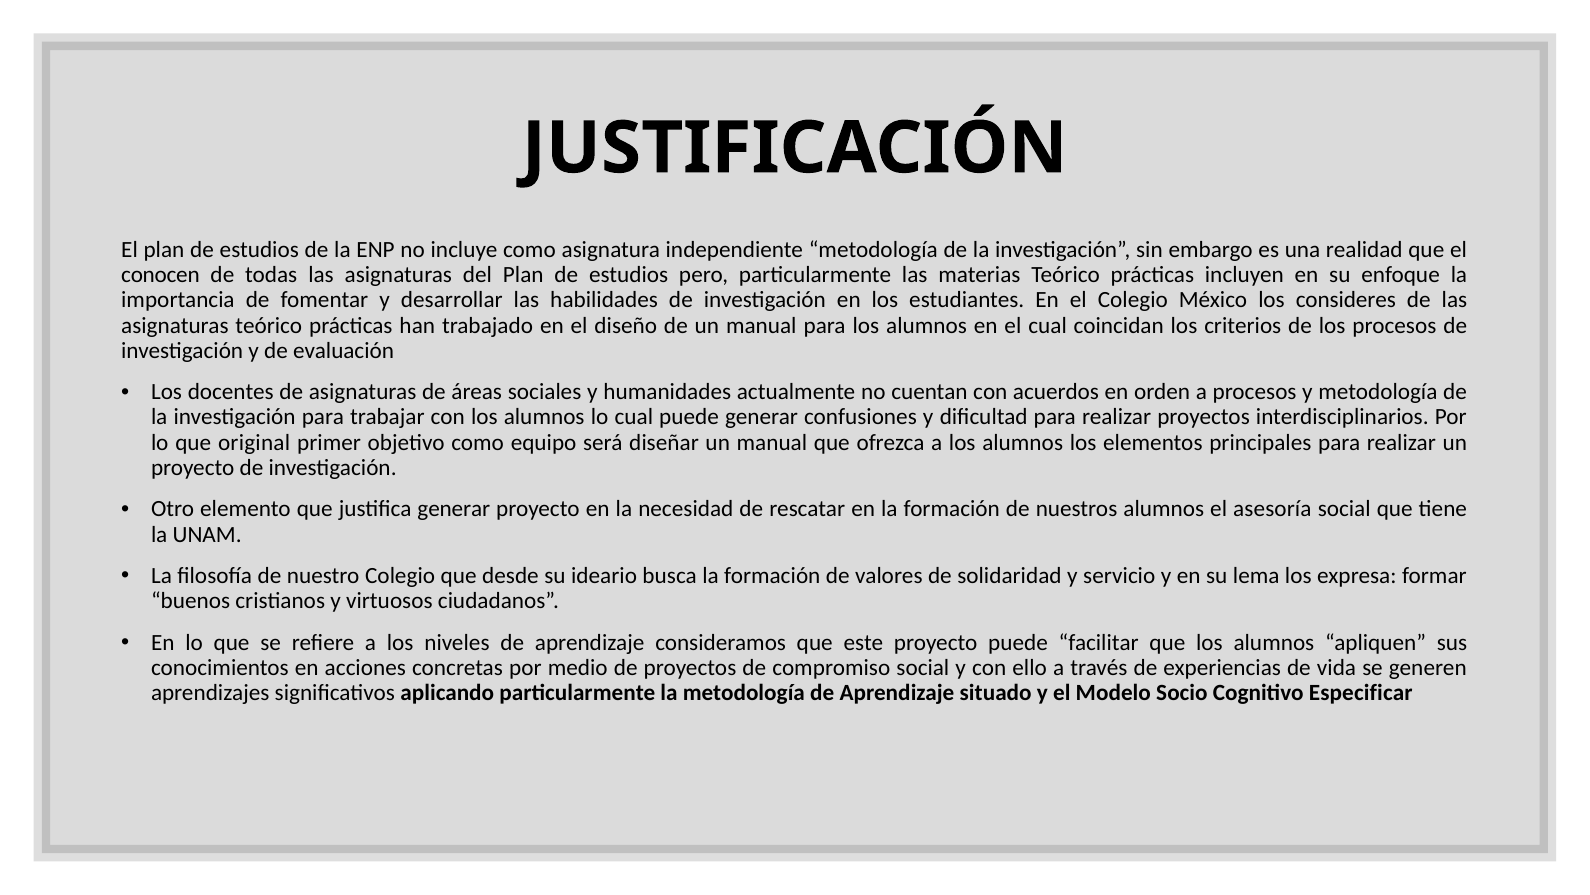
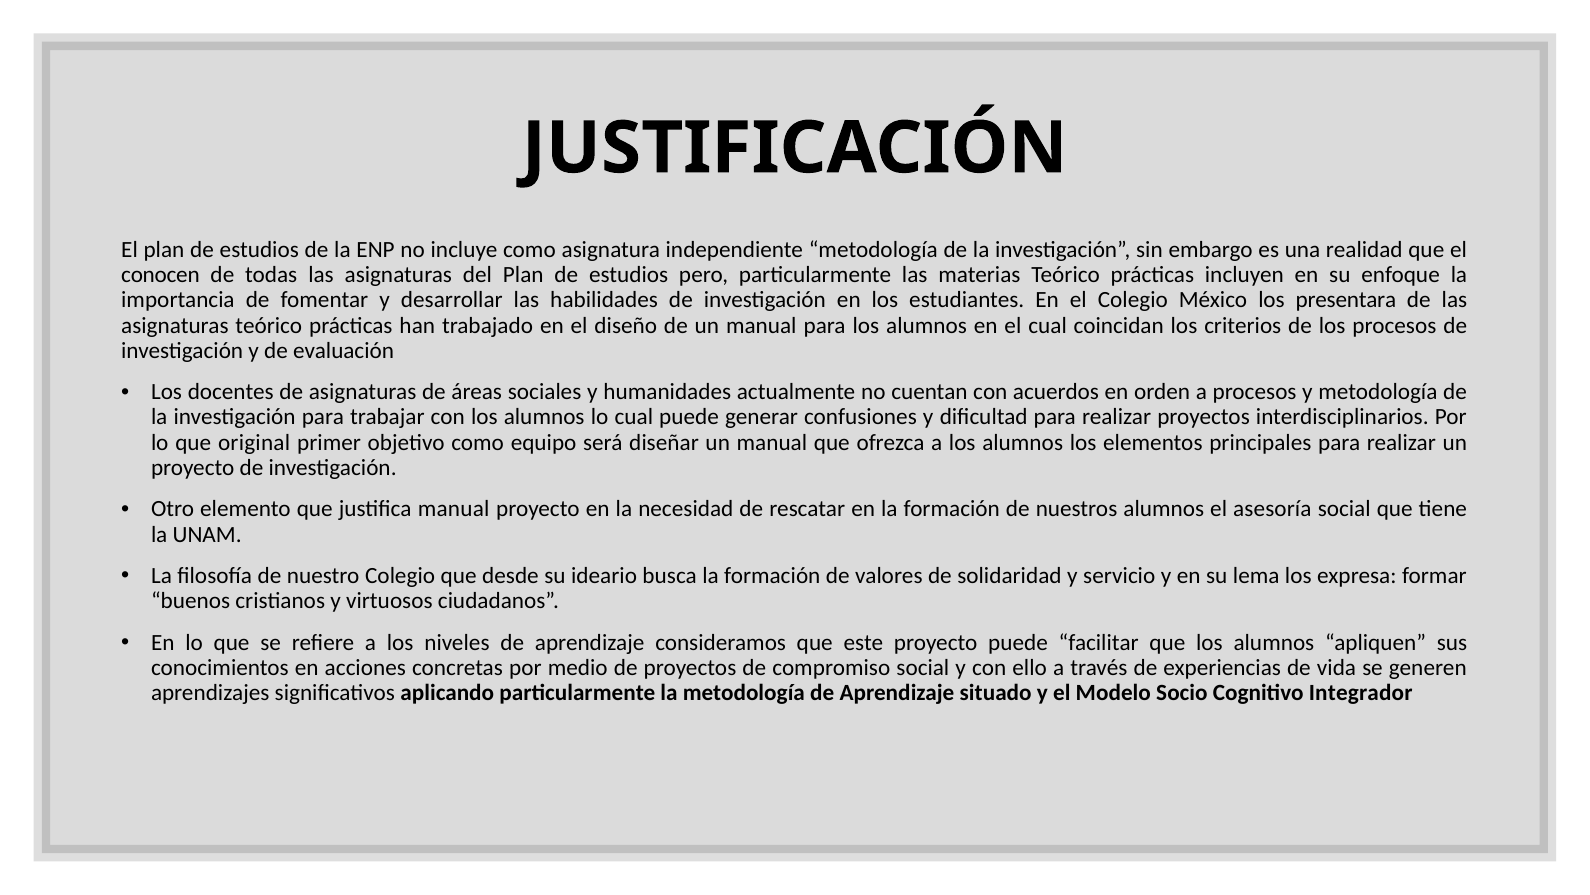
consideres: consideres -> presentara
justifica generar: generar -> manual
Especificar: Especificar -> Integrador
